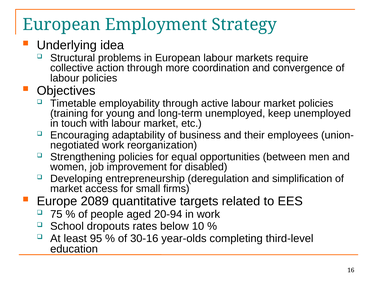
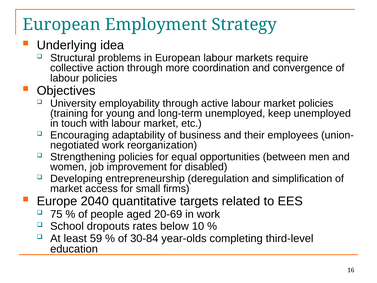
Timetable: Timetable -> University
2089: 2089 -> 2040
20-94: 20-94 -> 20-69
95: 95 -> 59
30-16: 30-16 -> 30-84
